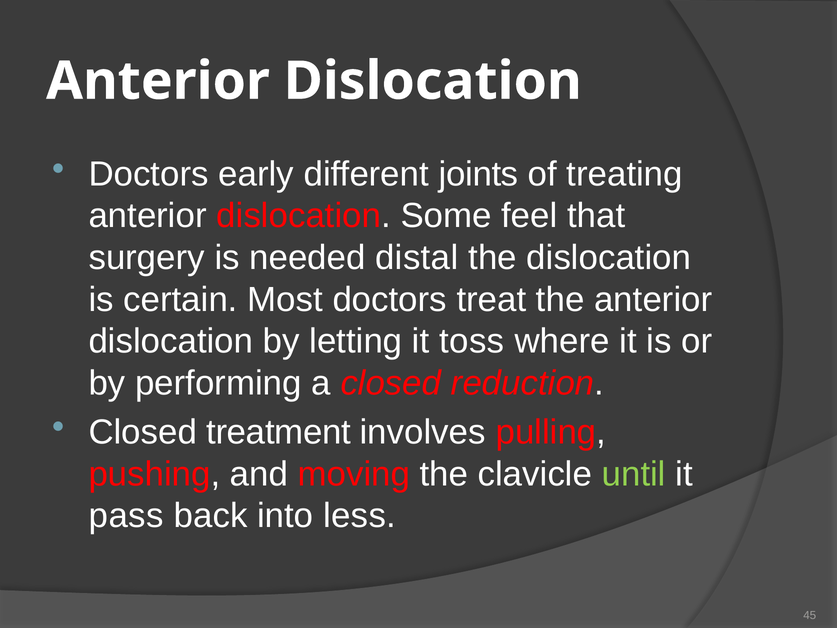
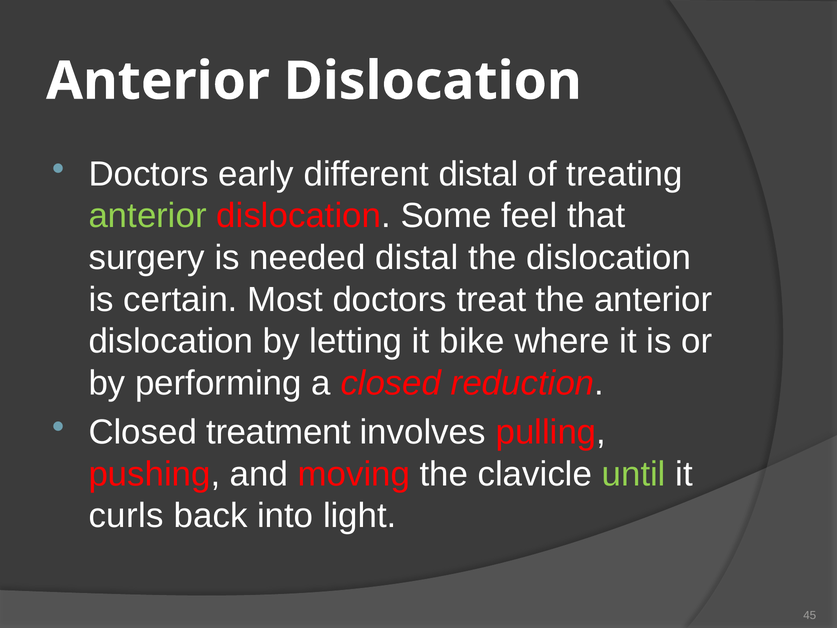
different joints: joints -> distal
anterior at (148, 216) colour: white -> light green
toss: toss -> bike
pass: pass -> curls
less: less -> light
